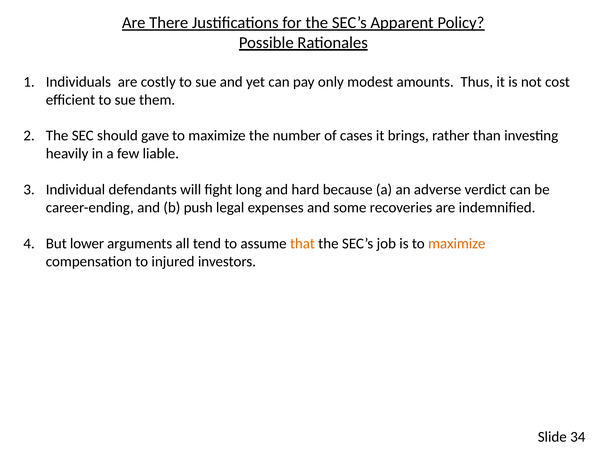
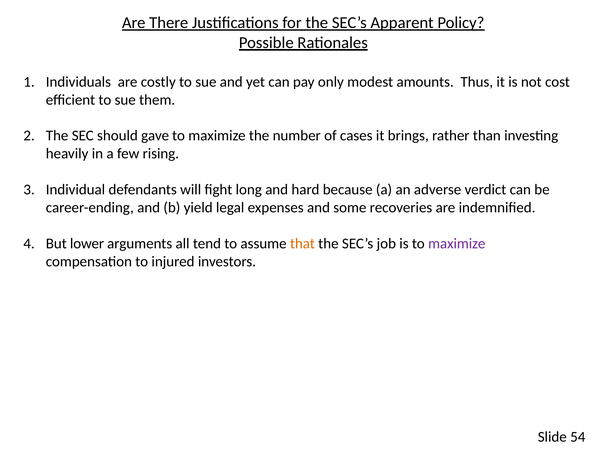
liable: liable -> rising
push: push -> yield
maximize at (457, 244) colour: orange -> purple
34: 34 -> 54
